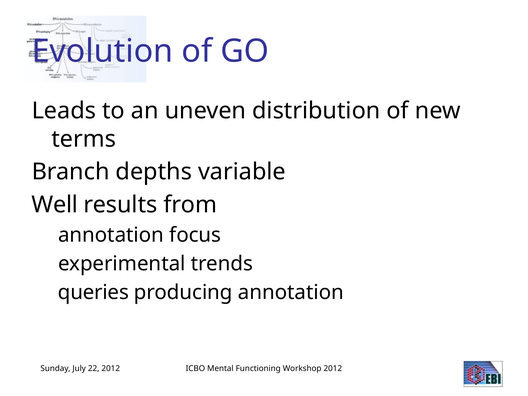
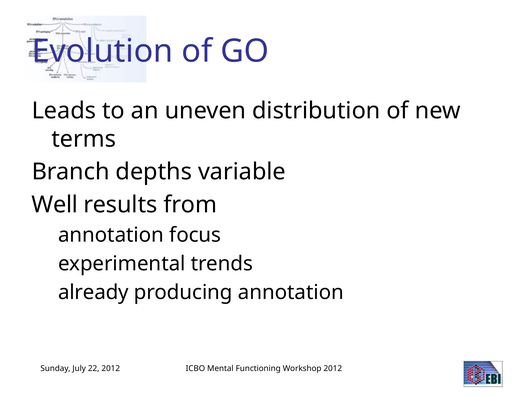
queries: queries -> already
